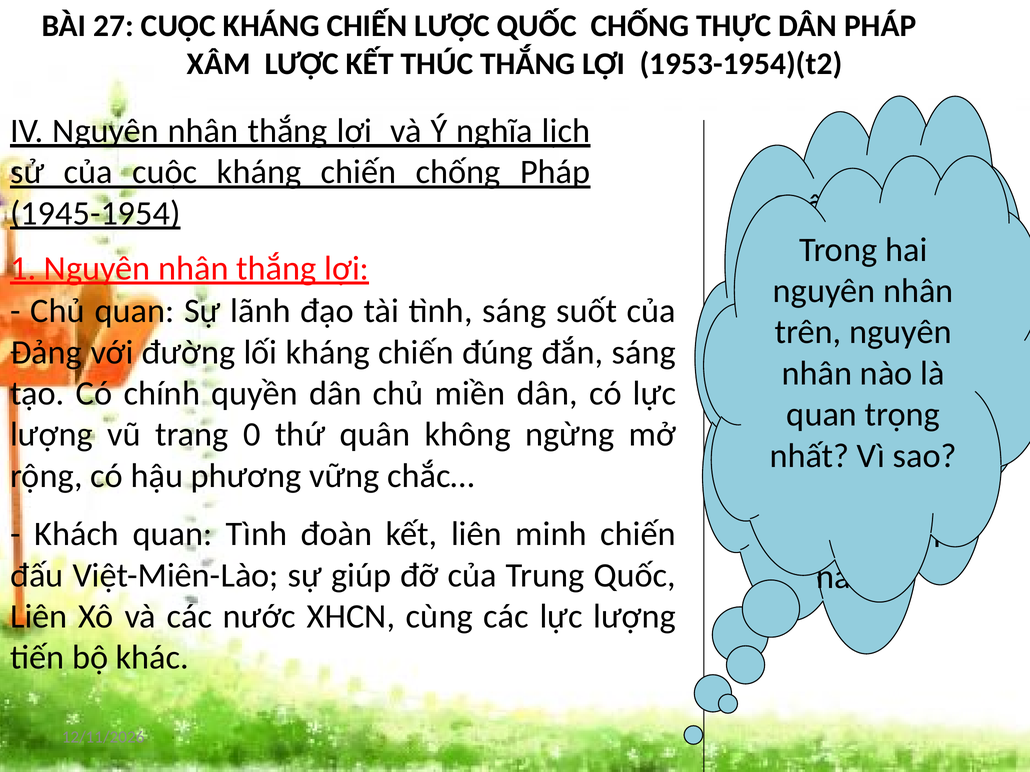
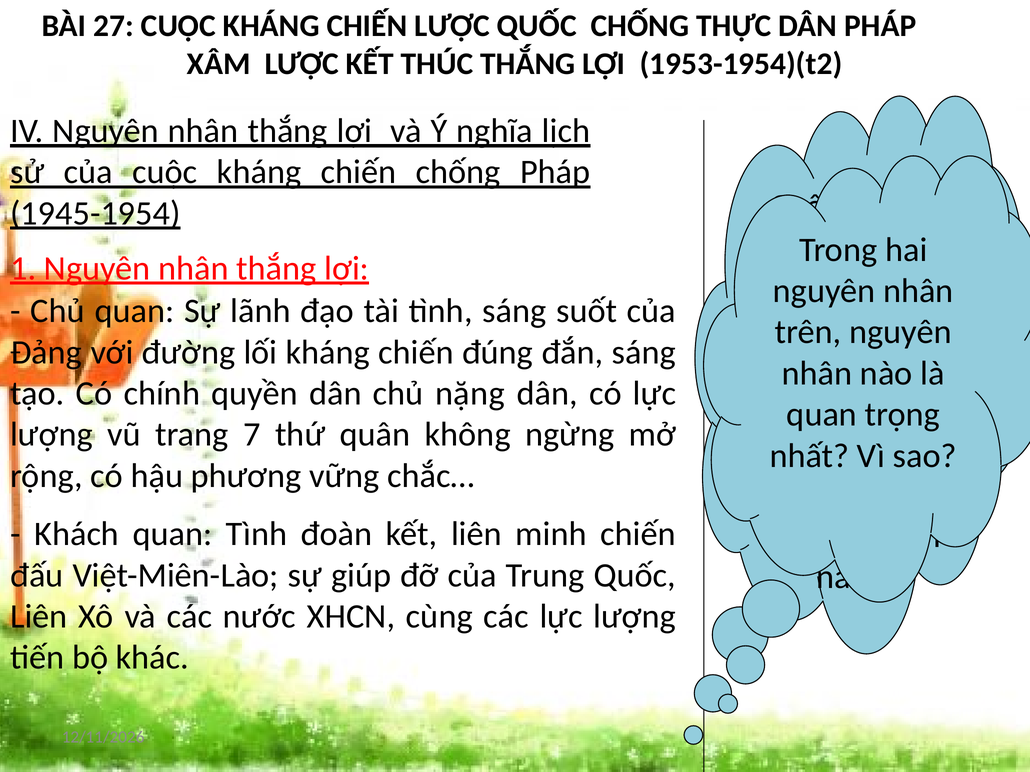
miền: miền -> nặng
0: 0 -> 7
